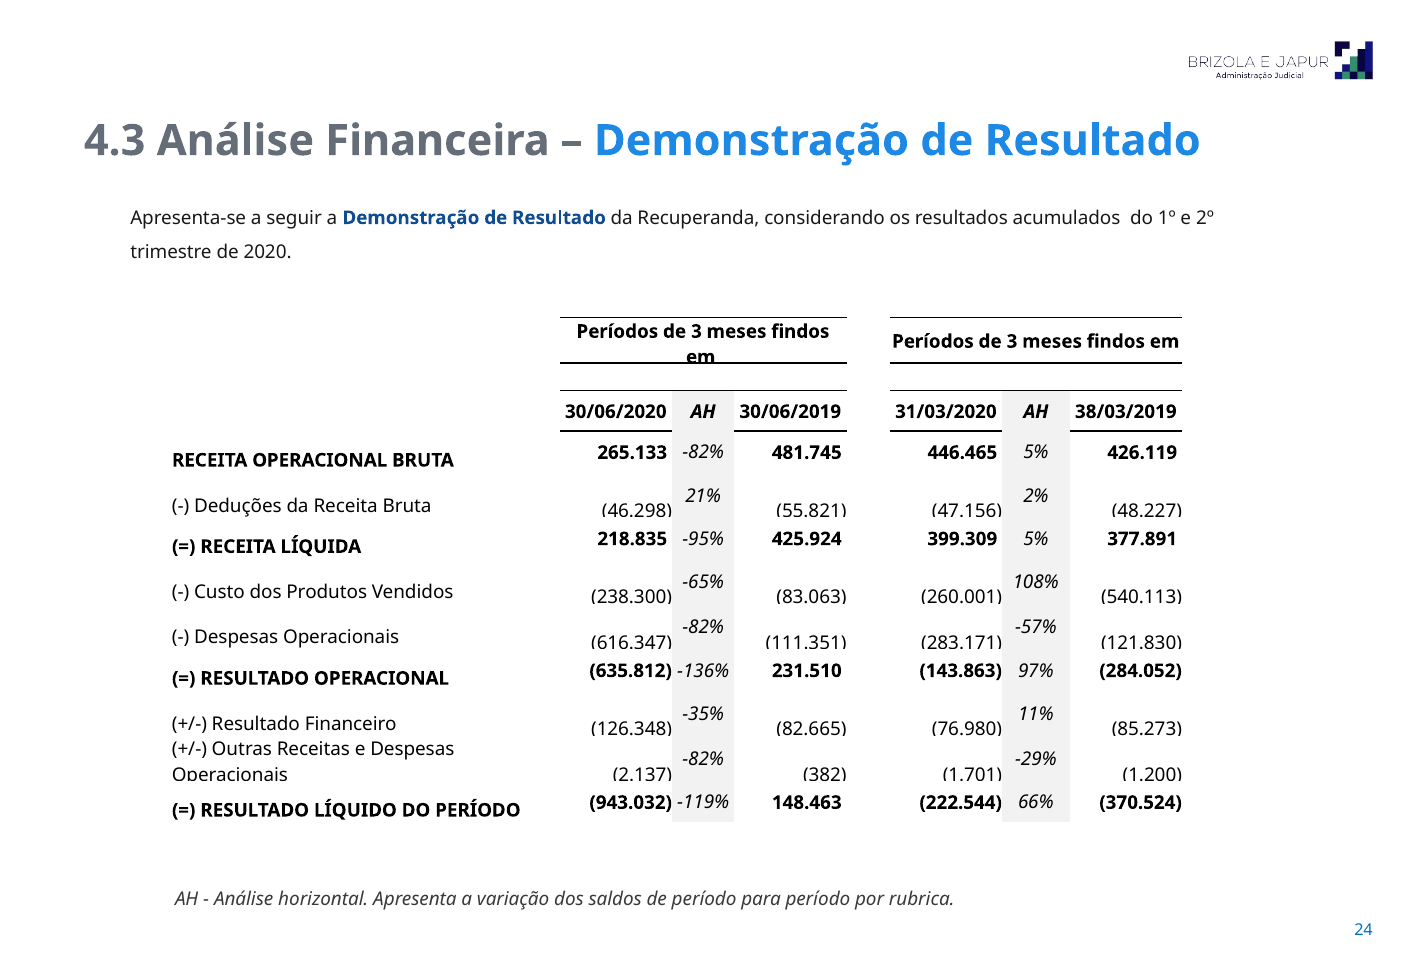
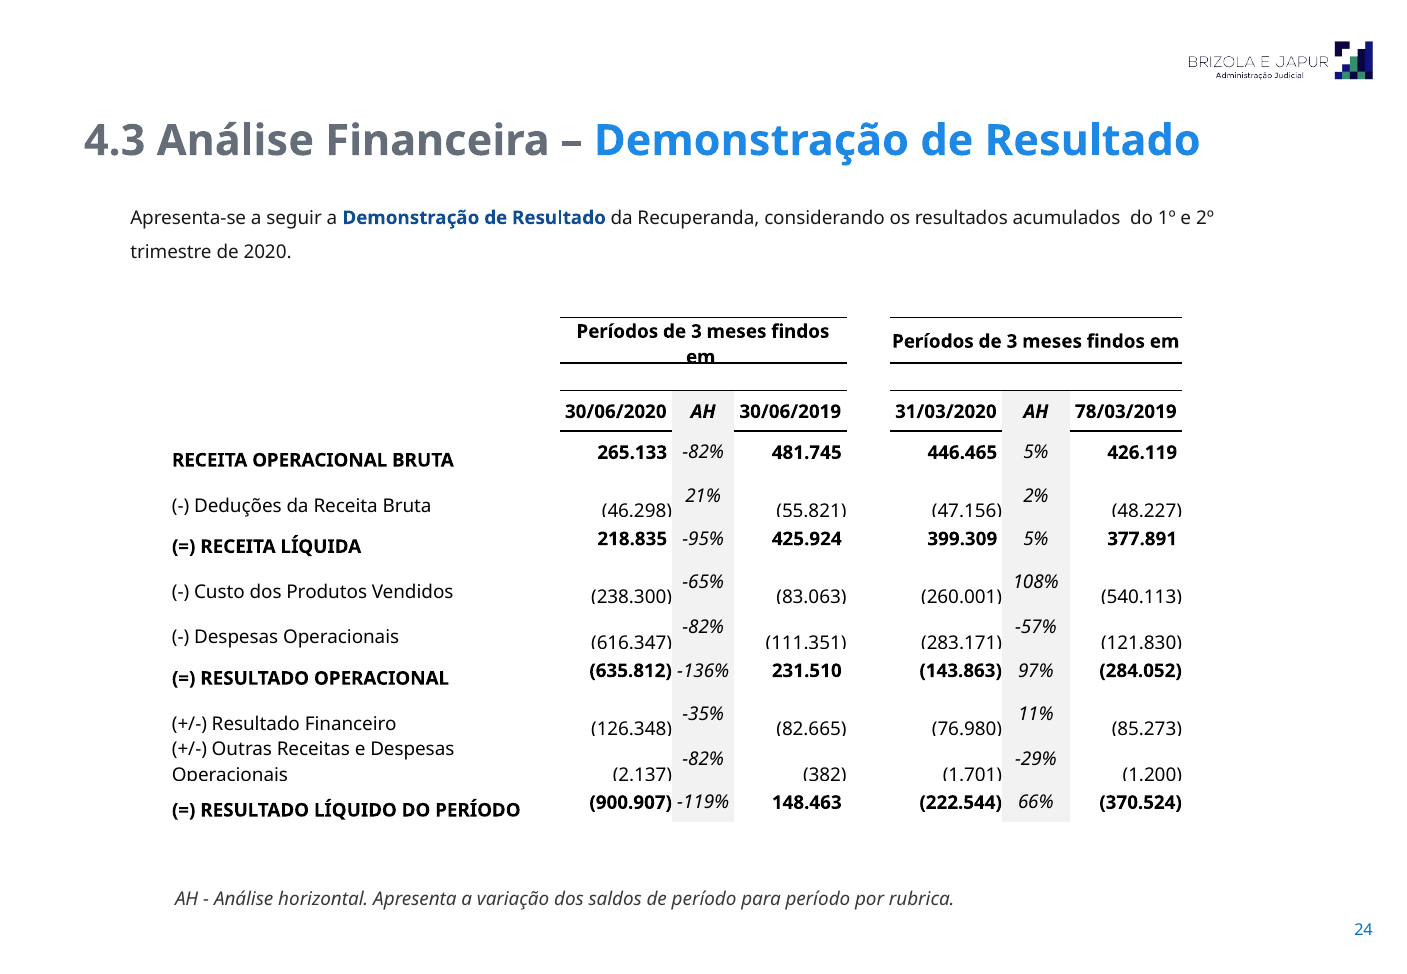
38/03/2019: 38/03/2019 -> 78/03/2019
943.032: 943.032 -> 900.907
